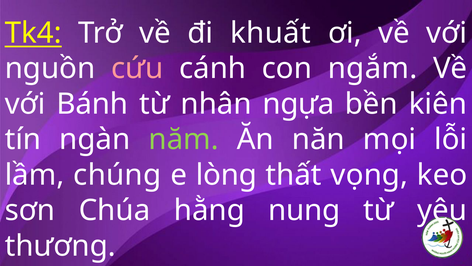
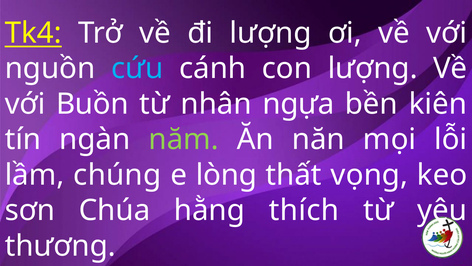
đi khuất: khuất -> lượng
cứu colour: pink -> light blue
con ngắm: ngắm -> lượng
Bánh: Bánh -> Buồn
nung: nung -> thích
